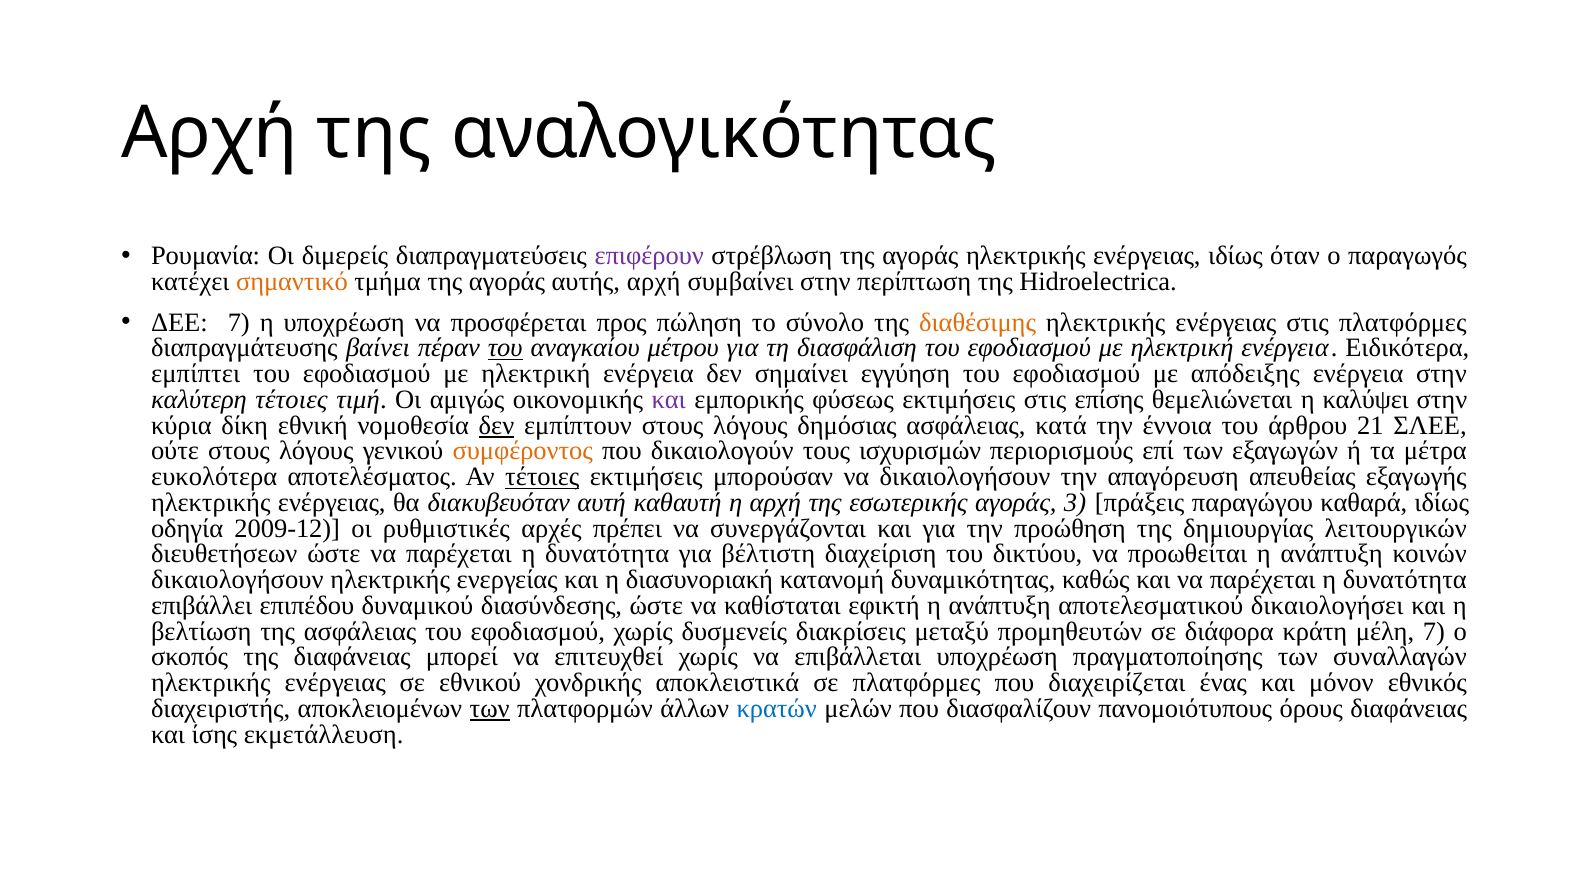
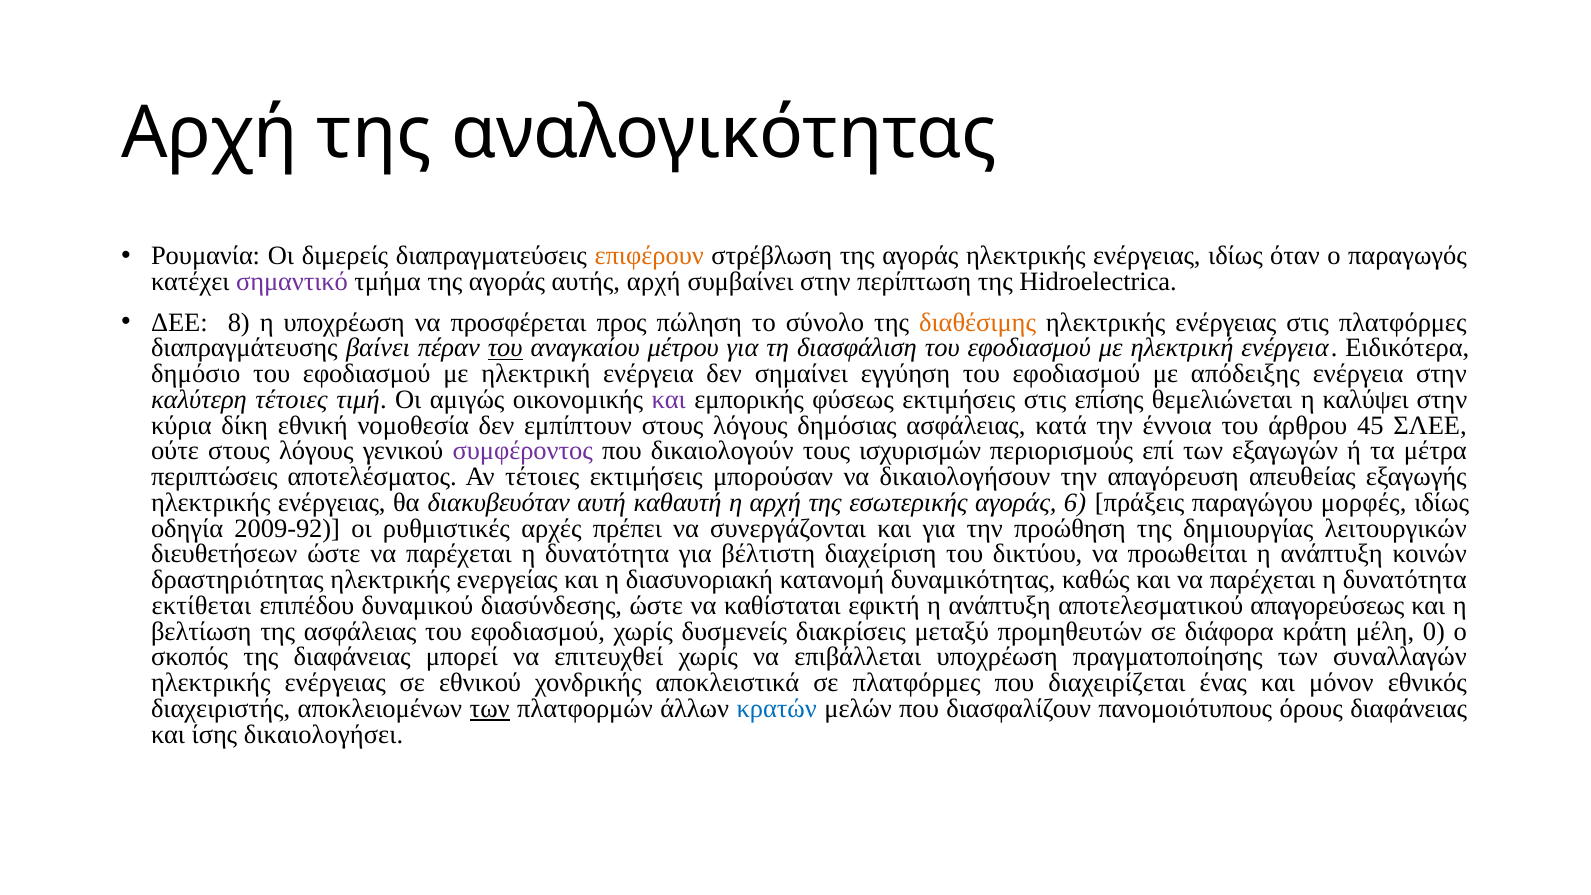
επιφέρουν colour: purple -> orange
σημαντικό colour: orange -> purple
ΔΕΕ 7: 7 -> 8
εμπίπτει: εμπίπτει -> δημόσιο
δεν at (497, 425) underline: present -> none
21: 21 -> 45
συμφέροντος colour: orange -> purple
ευκολότερα: ευκολότερα -> περιπτώσεις
τέτοιες at (542, 477) underline: present -> none
3: 3 -> 6
καθαρά: καθαρά -> μορφές
2009-12: 2009-12 -> 2009-92
δικαιολογήσουν at (237, 580): δικαιολογήσουν -> δραστηριότητας
επιβάλλει: επιβάλλει -> εκτίθεται
δικαιολογήσει: δικαιολογήσει -> απαγορεύσεως
μέλη 7: 7 -> 0
εκμετάλλευση: εκμετάλλευση -> δικαιολογήσει
